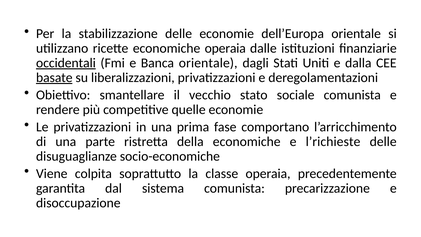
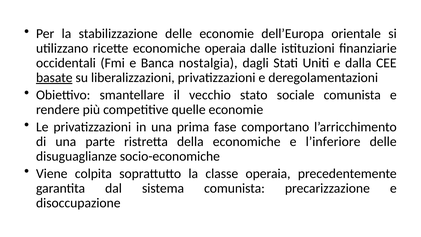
occidentali underline: present -> none
Banca orientale: orientale -> nostalgia
l’richieste: l’richieste -> l’inferiore
